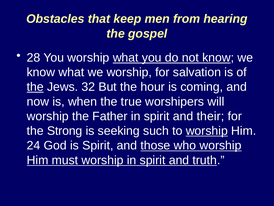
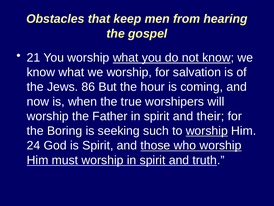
28: 28 -> 21
the at (35, 87) underline: present -> none
32: 32 -> 86
Strong: Strong -> Boring
